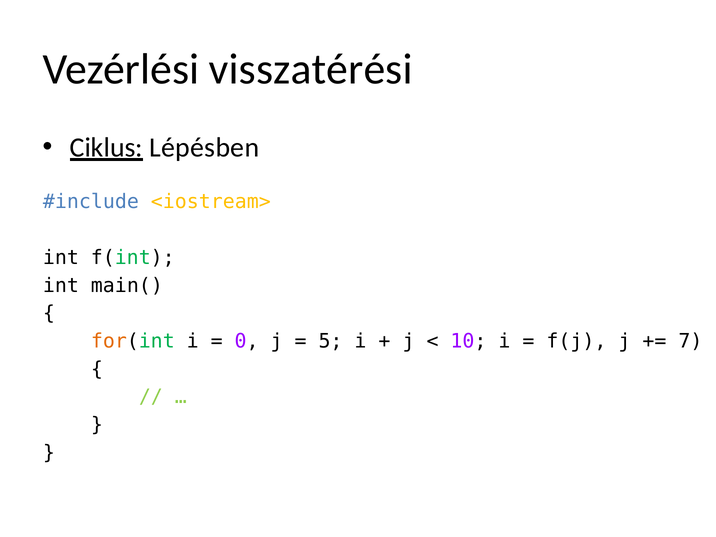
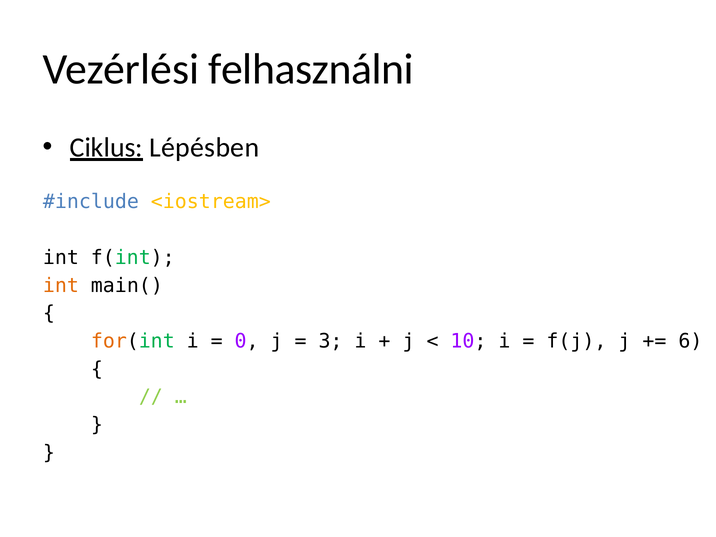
visszatérési: visszatérési -> felhasználni
int at (61, 285) colour: black -> orange
5: 5 -> 3
7: 7 -> 6
